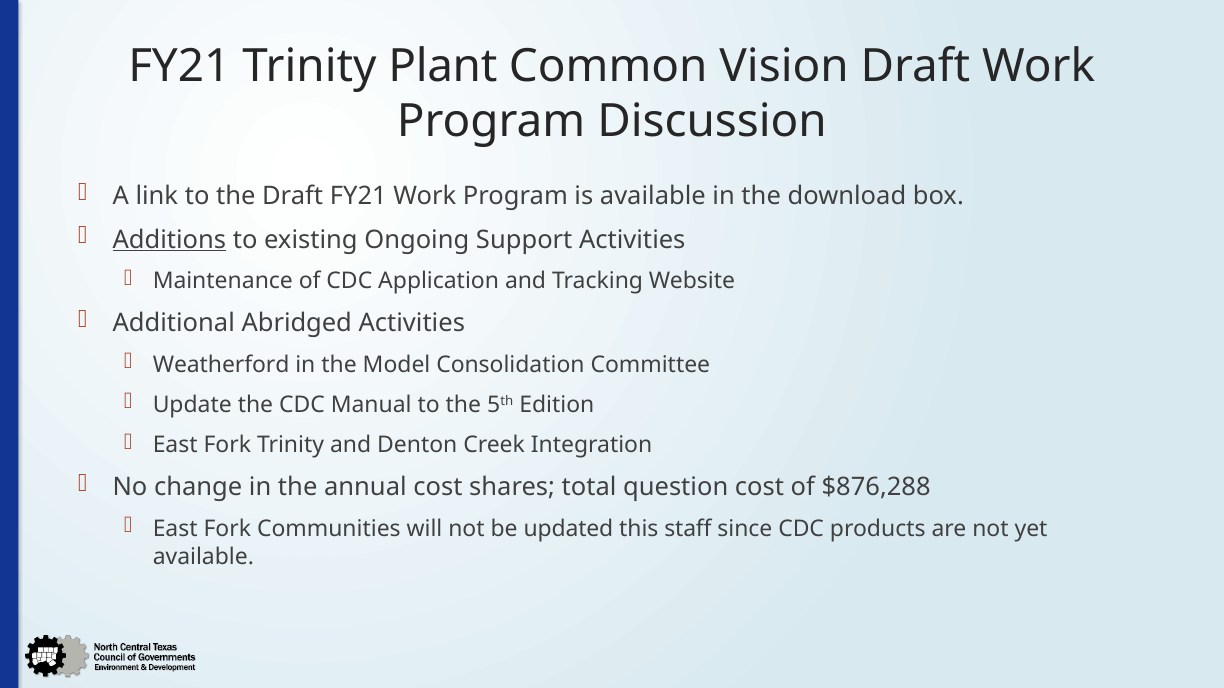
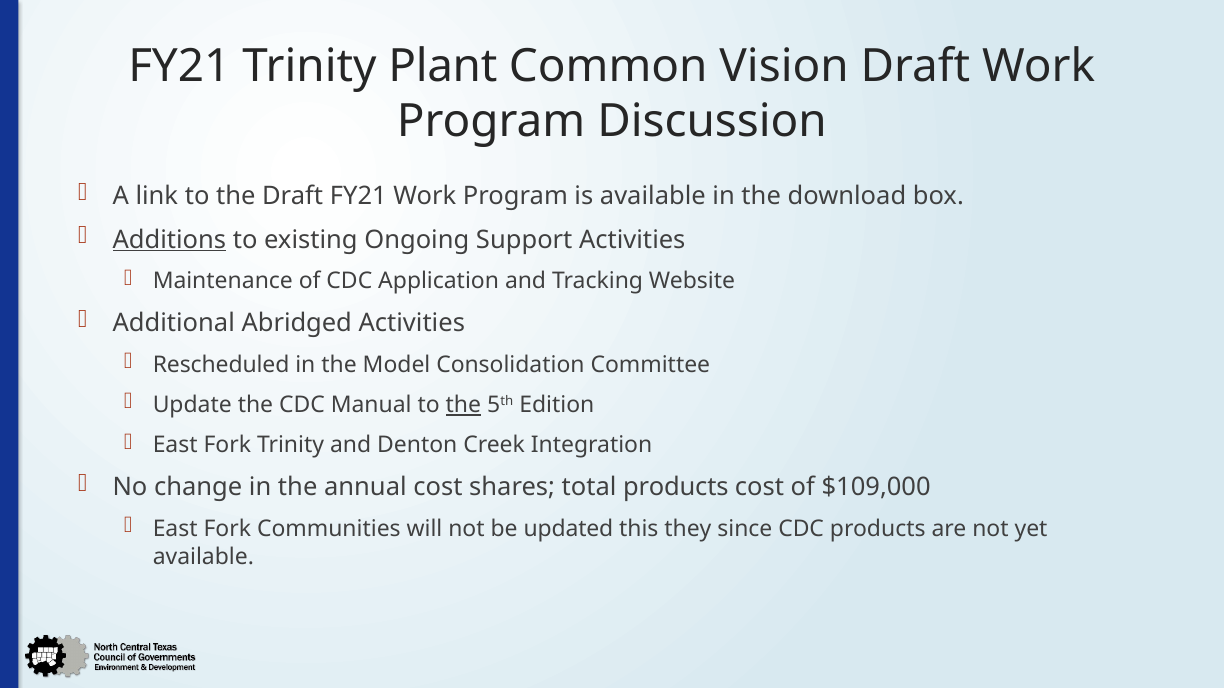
Weatherford: Weatherford -> Rescheduled
the at (463, 405) underline: none -> present
total question: question -> products
$876,288: $876,288 -> $109,000
staff: staff -> they
